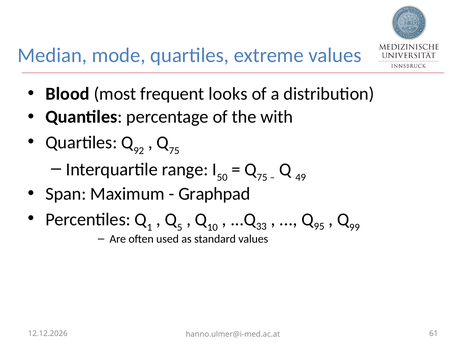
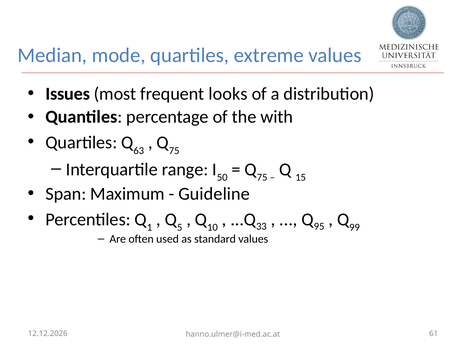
Blood: Blood -> Issues
92: 92 -> 63
49: 49 -> 15
Graphpad: Graphpad -> Guideline
